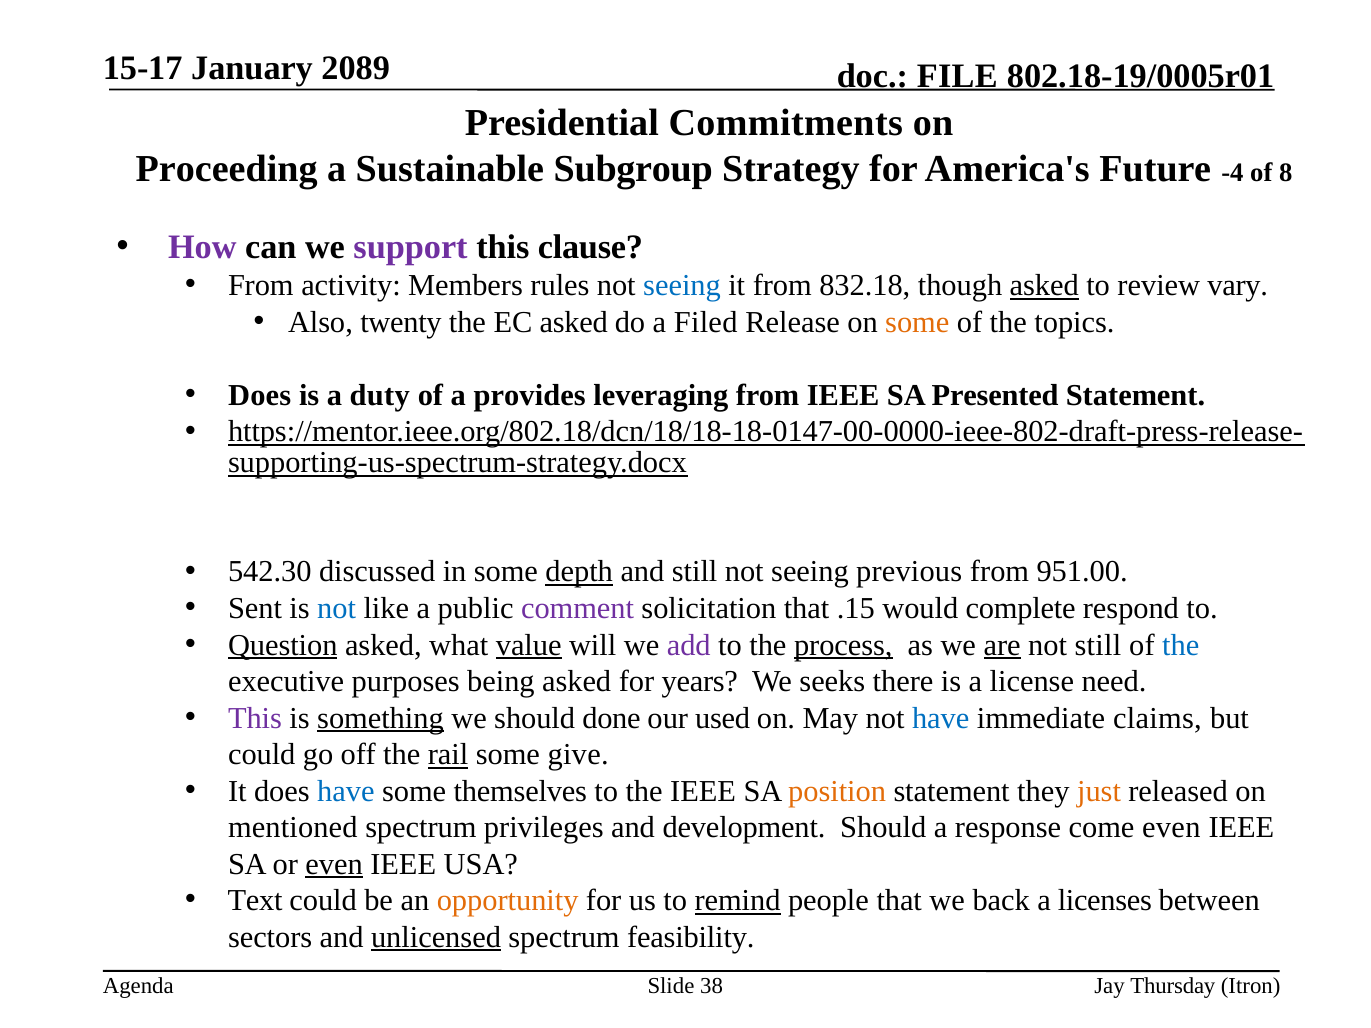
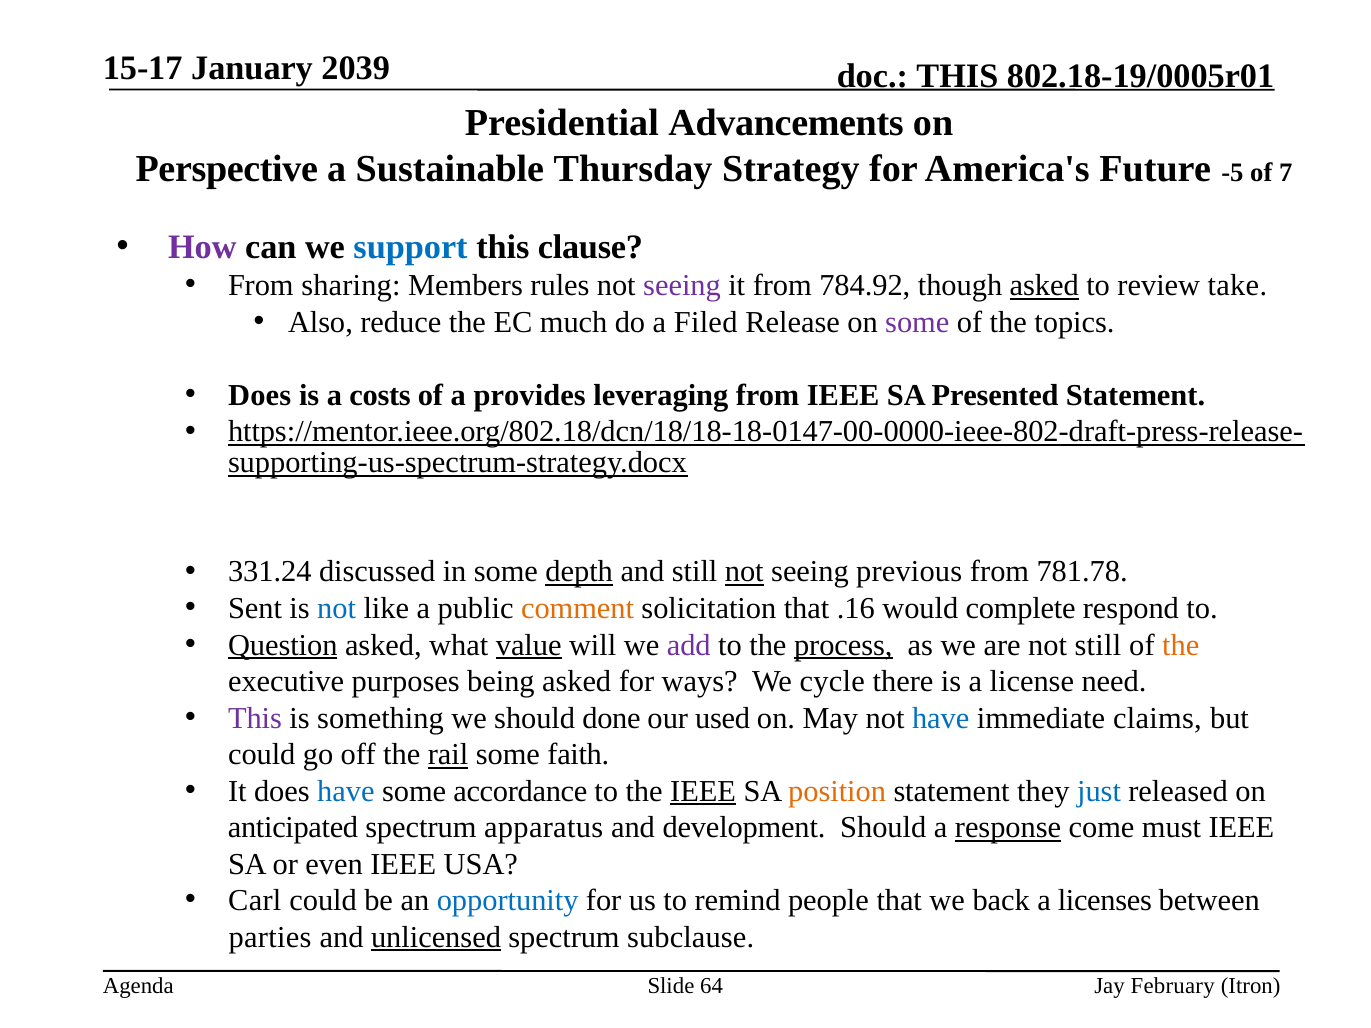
2089: 2089 -> 2039
FILE at (957, 76): FILE -> THIS
Commitments: Commitments -> Advancements
Proceeding: Proceeding -> Perspective
Subgroup: Subgroup -> Thursday
-4: -4 -> -5
8: 8 -> 7
support colour: purple -> blue
activity: activity -> sharing
seeing at (682, 286) colour: blue -> purple
832.18: 832.18 -> 784.92
vary: vary -> take
twenty: twenty -> reduce
EC asked: asked -> much
some at (917, 322) colour: orange -> purple
duty: duty -> costs
542.30: 542.30 -> 331.24
not at (744, 572) underline: none -> present
951.00: 951.00 -> 781.78
comment colour: purple -> orange
.15: .15 -> .16
are underline: present -> none
the at (1181, 645) colour: blue -> orange
years: years -> ways
seeks: seeks -> cycle
something underline: present -> none
give: give -> faith
themselves: themselves -> accordance
IEEE at (703, 791) underline: none -> present
just colour: orange -> blue
mentioned: mentioned -> anticipated
privileges: privileges -> apparatus
response underline: none -> present
come even: even -> must
even at (334, 864) underline: present -> none
Text: Text -> Carl
opportunity colour: orange -> blue
remind underline: present -> none
sectors: sectors -> parties
feasibility: feasibility -> subclause
38: 38 -> 64
Thursday: Thursday -> February
